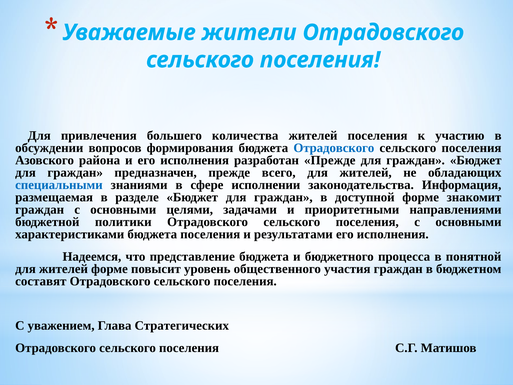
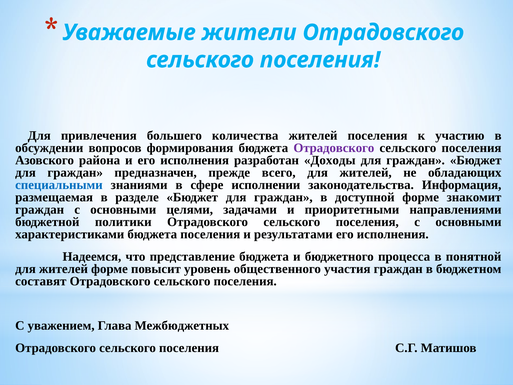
Отрадовского at (334, 148) colour: blue -> purple
разработан Прежде: Прежде -> Доходы
Стратегических: Стратегических -> Межбюджетных
